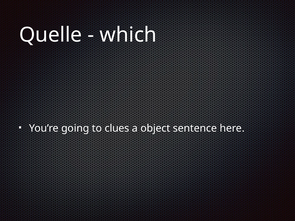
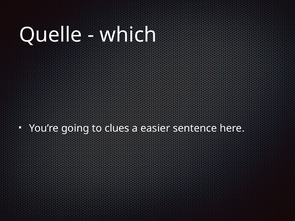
object: object -> easier
